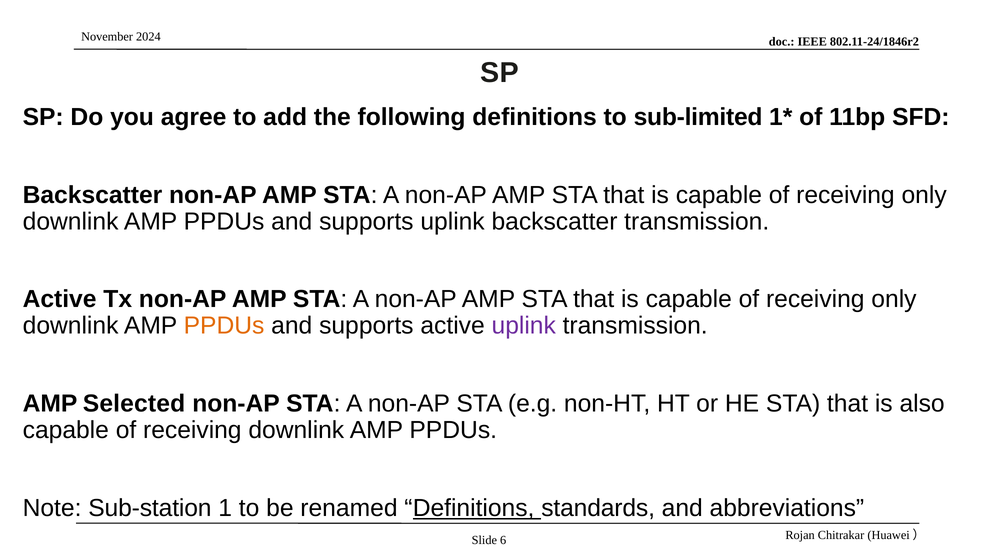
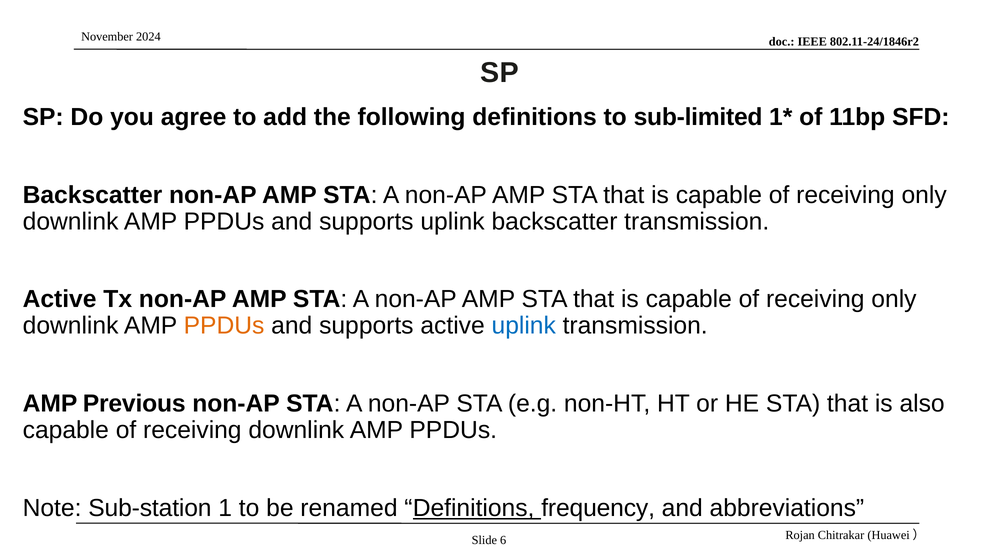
uplink at (524, 326) colour: purple -> blue
Selected: Selected -> Previous
standards: standards -> frequency
